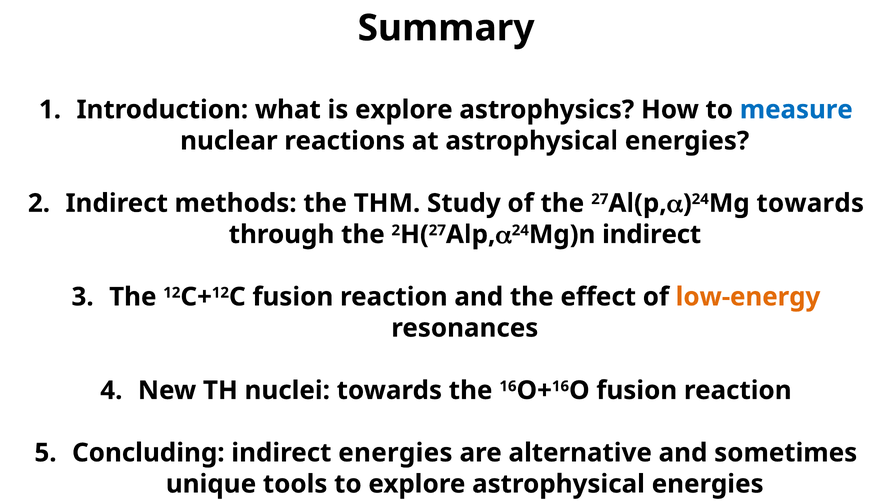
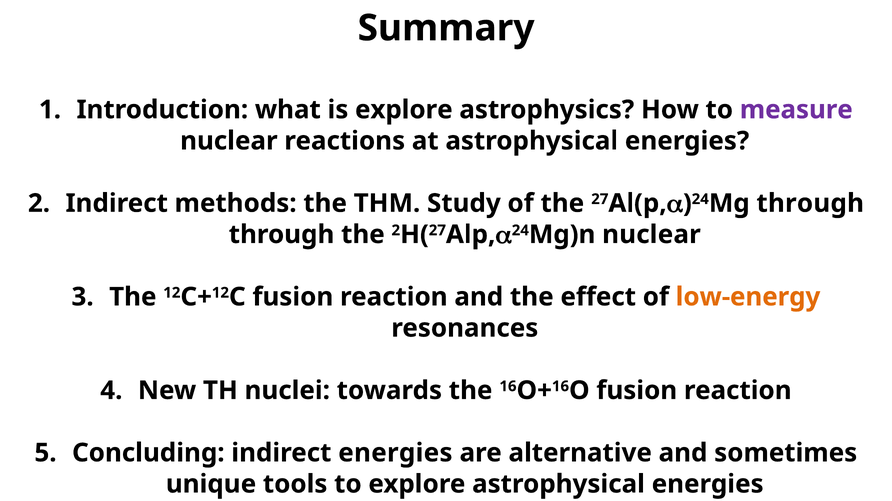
measure colour: blue -> purple
towards at (810, 204): towards -> through
indirect at (652, 235): indirect -> nuclear
